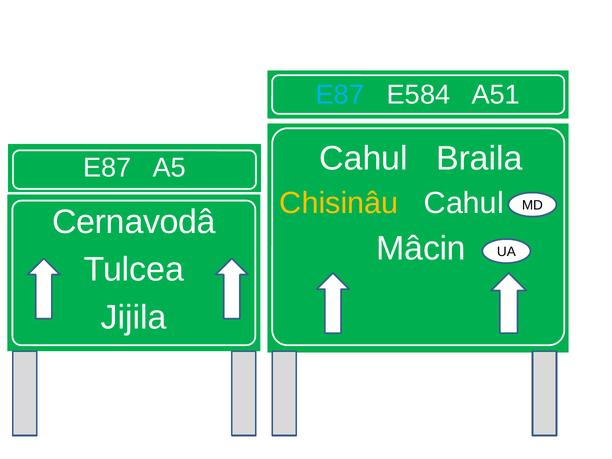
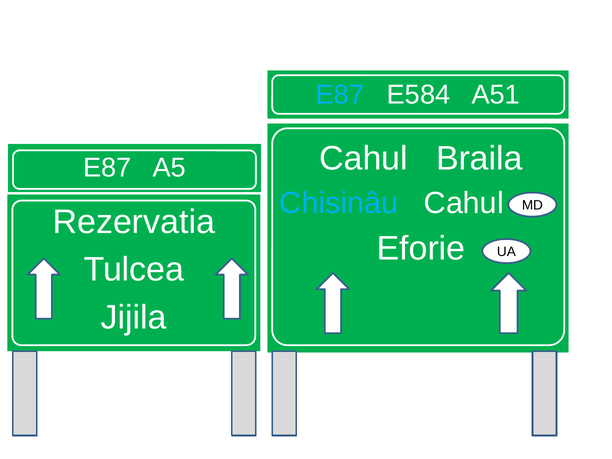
Chisinâu colour: yellow -> light blue
Cernavodâ: Cernavodâ -> Rezervatia
Mâcin: Mâcin -> Eforie
